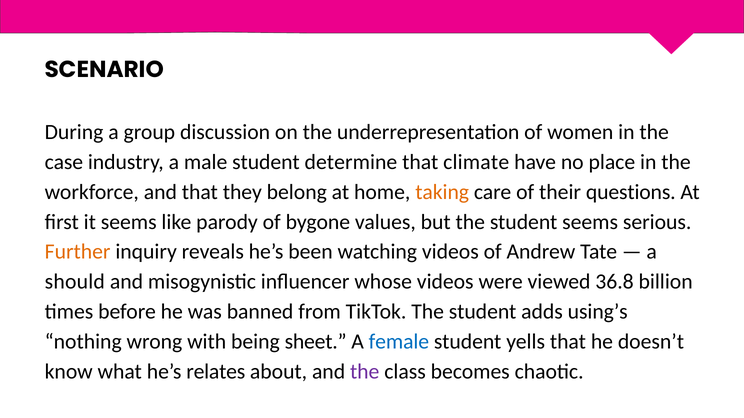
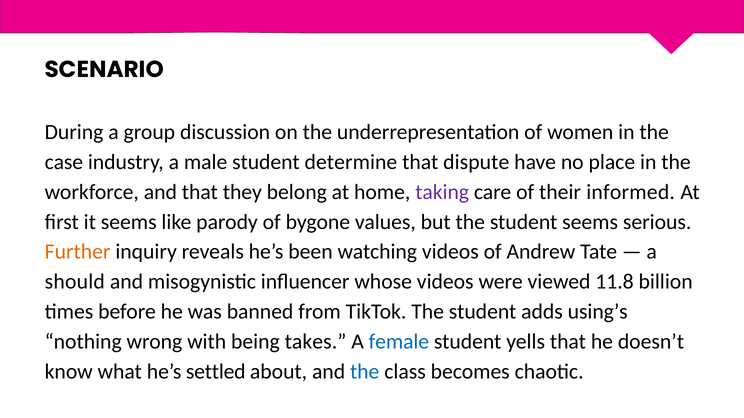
climate: climate -> dispute
taking colour: orange -> purple
questions: questions -> informed
36.8: 36.8 -> 11.8
sheet: sheet -> takes
relates: relates -> settled
the at (365, 372) colour: purple -> blue
